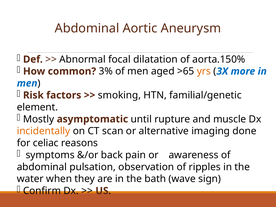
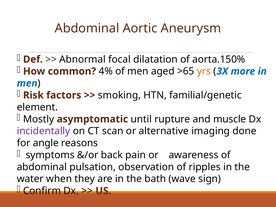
3%: 3% -> 4%
incidentally colour: orange -> purple
celiac: celiac -> angle
